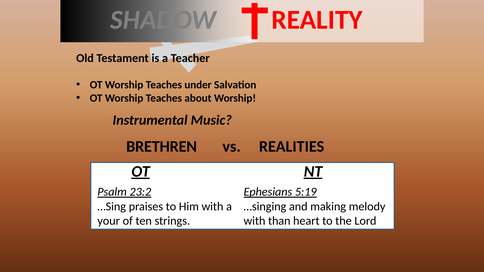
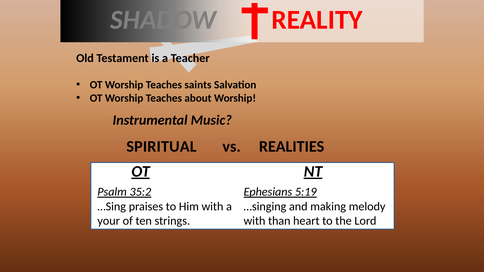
under: under -> saints
BRETHREN: BRETHREN -> SPIRITUAL
23:2: 23:2 -> 35:2
